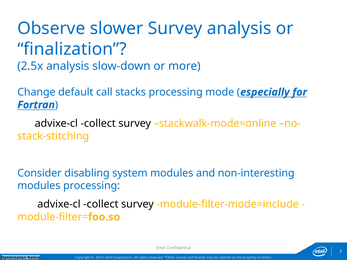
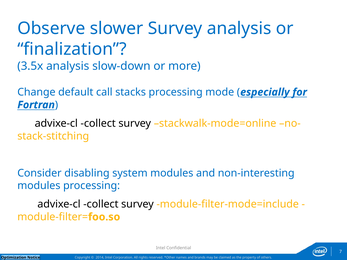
2.5x: 2.5x -> 3.5x
